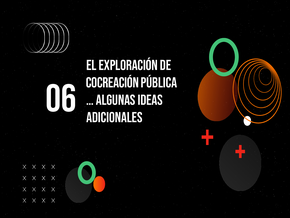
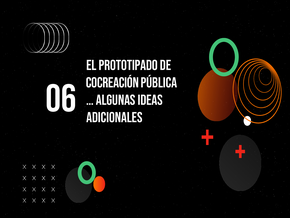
Exploración: Exploración -> Prototipado
